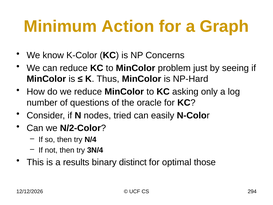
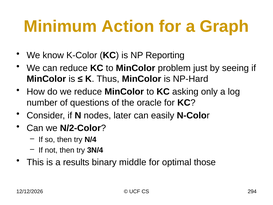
Concerns: Concerns -> Reporting
tried: tried -> later
distinct: distinct -> middle
